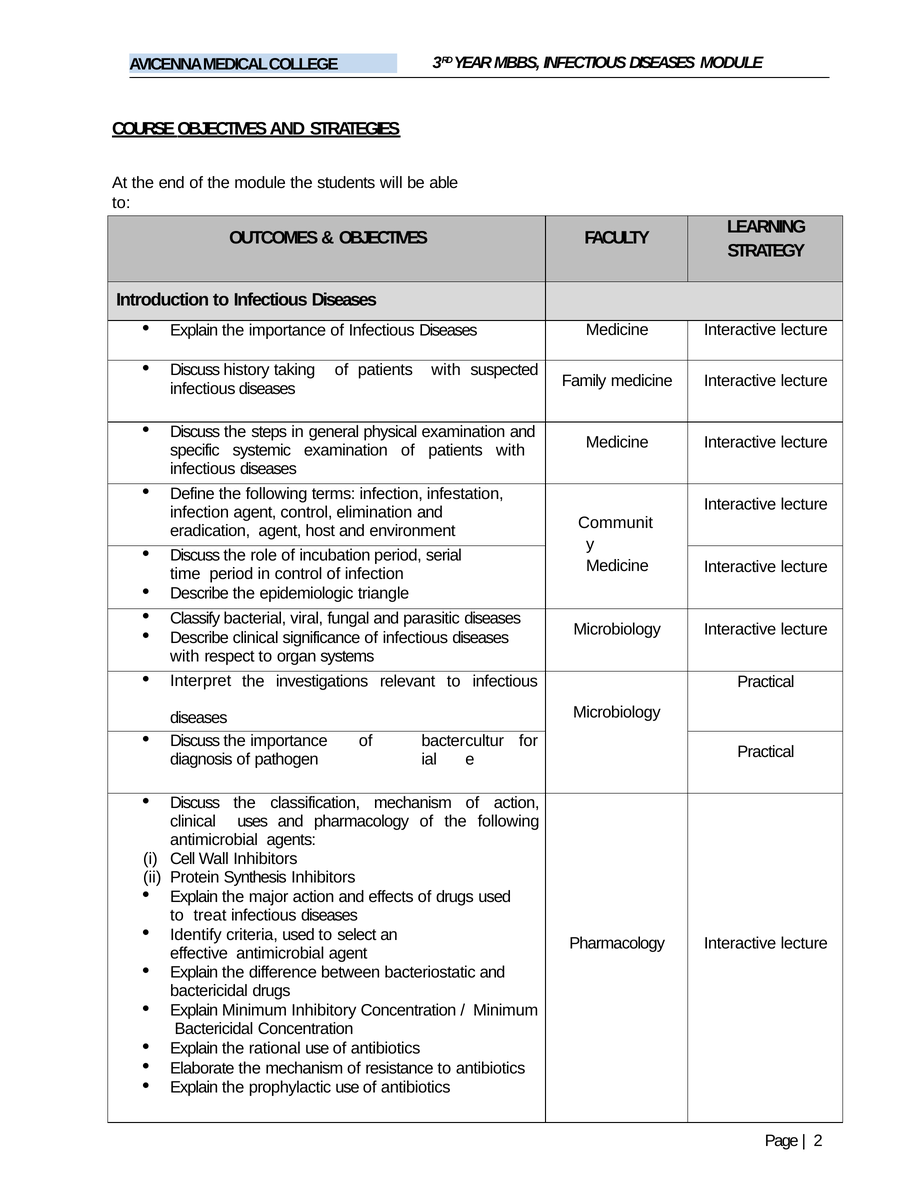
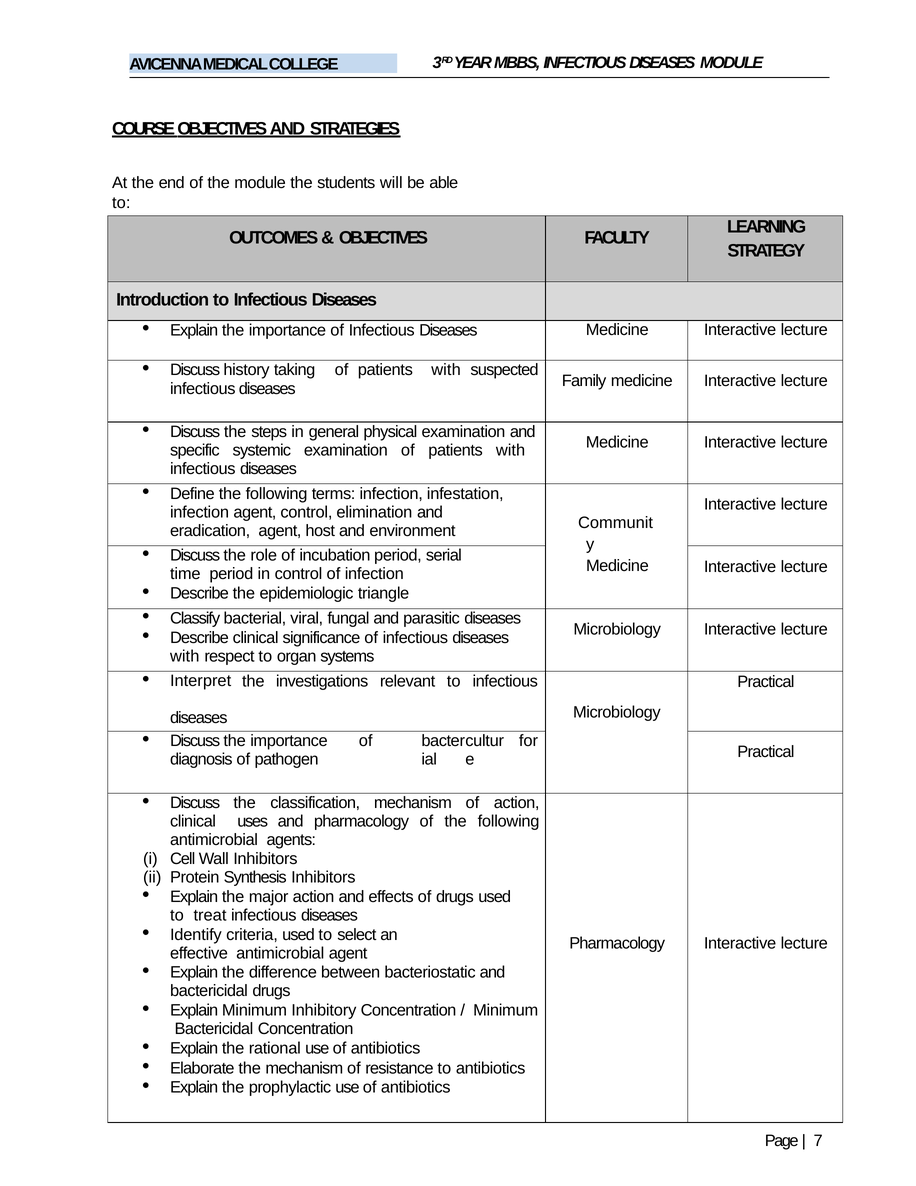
2: 2 -> 7
